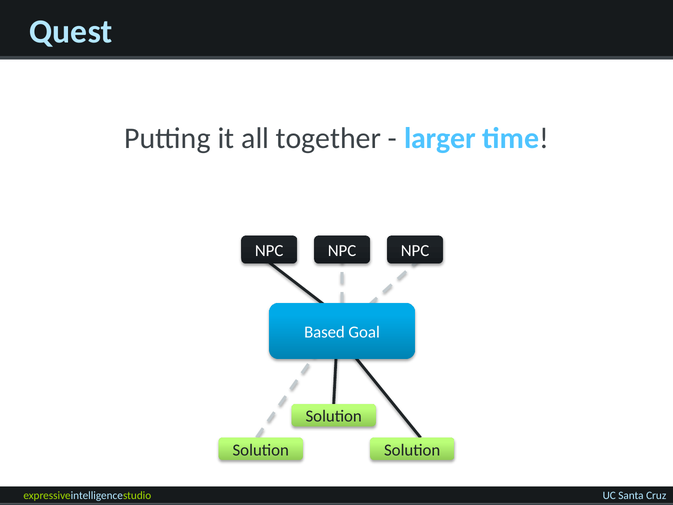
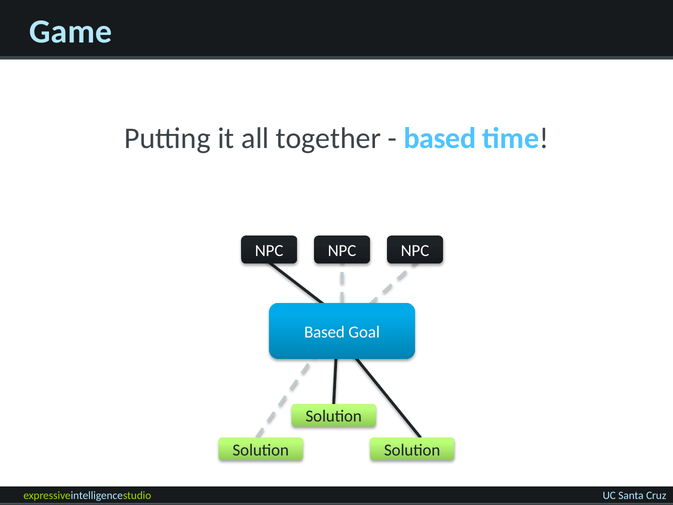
Quest: Quest -> Game
larger at (440, 138): larger -> based
